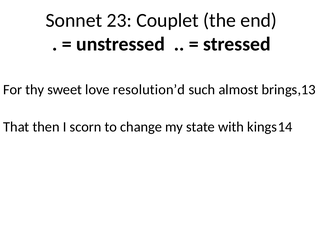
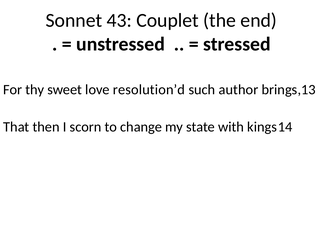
23: 23 -> 43
almost: almost -> author
